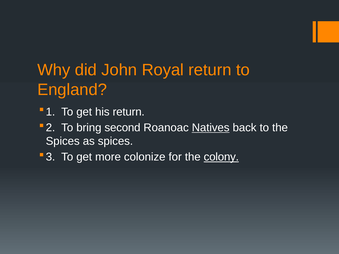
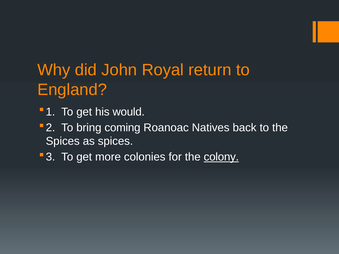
his return: return -> would
second: second -> coming
Natives underline: present -> none
colonize: colonize -> colonies
